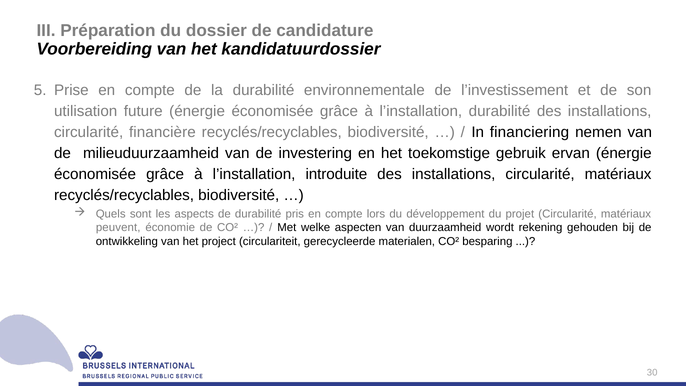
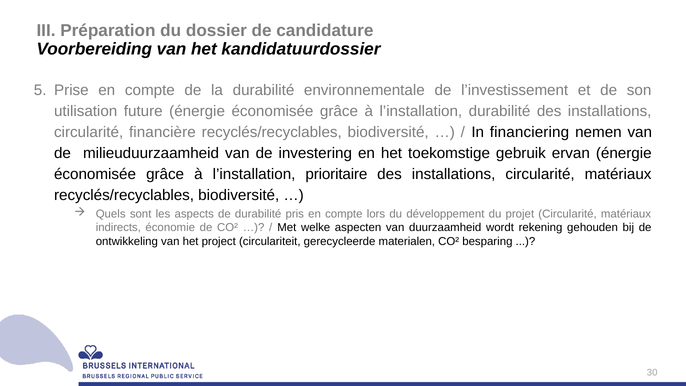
introduite: introduite -> prioritaire
peuvent: peuvent -> indirects
